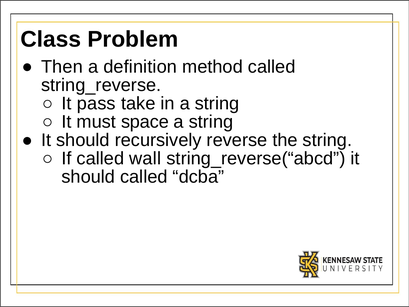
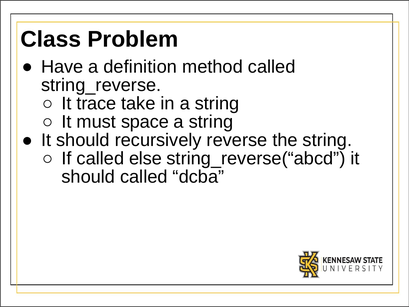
Then: Then -> Have
pass: pass -> trace
wall: wall -> else
